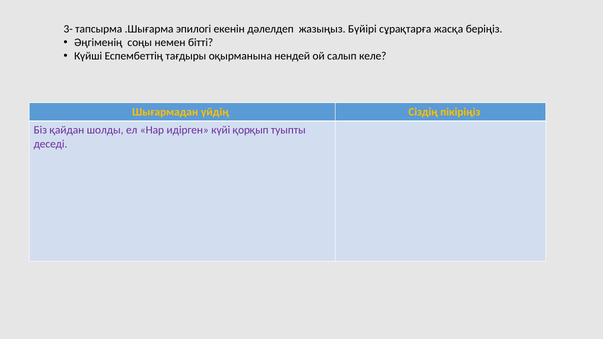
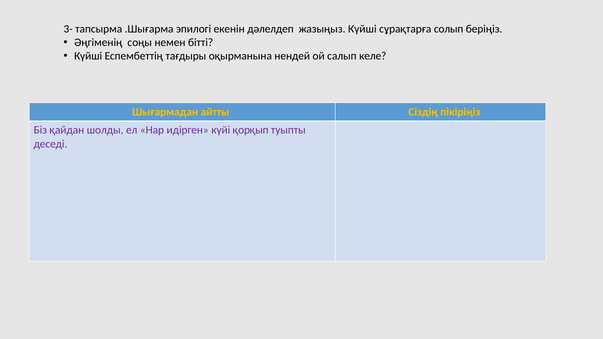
жазыңыз Бүйірі: Бүйірі -> Күйші
жасқа: жасқа -> солып
үйдің: үйдің -> айтты
